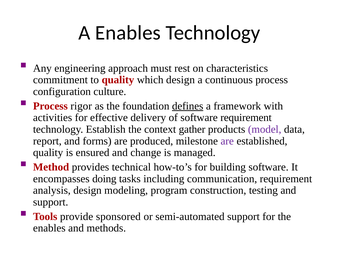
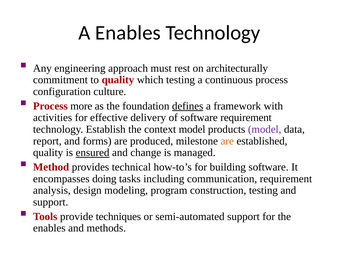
characteristics: characteristics -> architecturally
which design: design -> testing
rigor: rigor -> more
context gather: gather -> model
are at (227, 141) colour: purple -> orange
ensured underline: none -> present
sponsored: sponsored -> techniques
